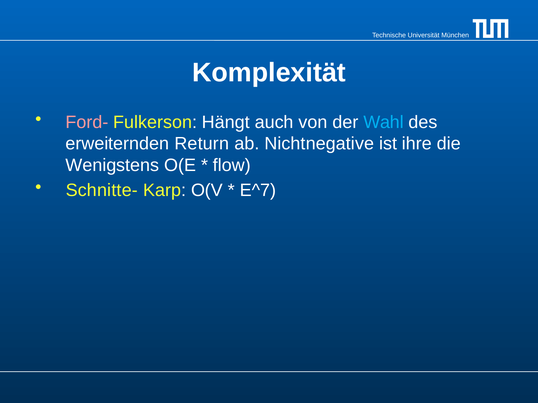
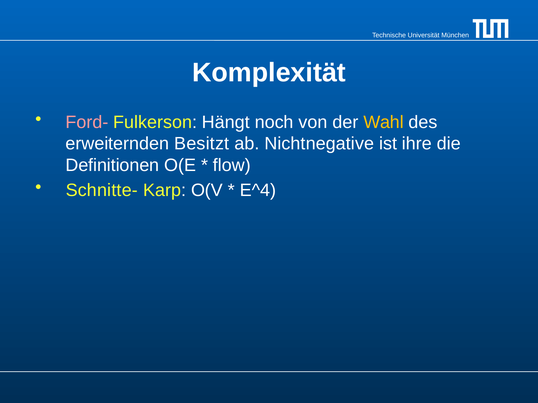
auch: auch -> noch
Wahl colour: light blue -> yellow
Return: Return -> Besitzt
Wenigstens: Wenigstens -> Definitionen
E^7: E^7 -> E^4
